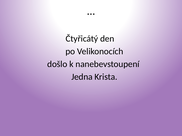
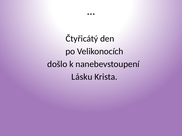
Jedna: Jedna -> Lásku
